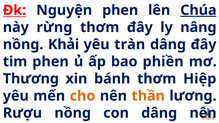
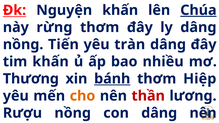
Nguyện phen: phen -> khấn
ly nâng: nâng -> dâng
Khải: Khải -> Tiến
tim phen: phen -> khấn
phiền: phiền -> nhiều
bánh underline: none -> present
thần colour: orange -> red
